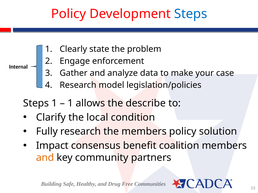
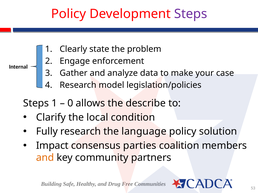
Steps at (191, 14) colour: blue -> purple
1 at (70, 103): 1 -> 0
the members: members -> language
benefit: benefit -> parties
